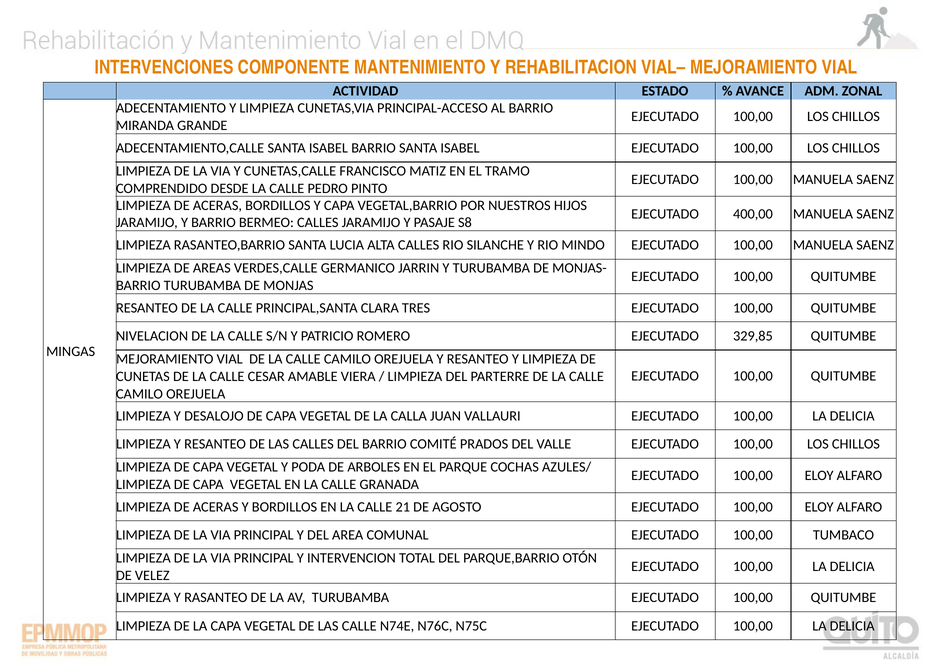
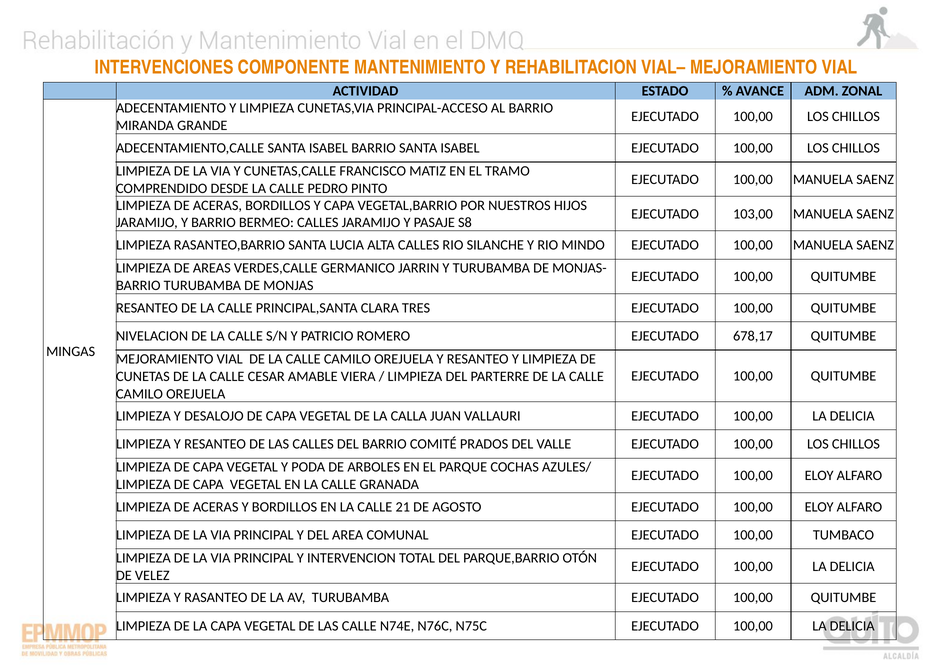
400,00: 400,00 -> 103,00
329,85: 329,85 -> 678,17
